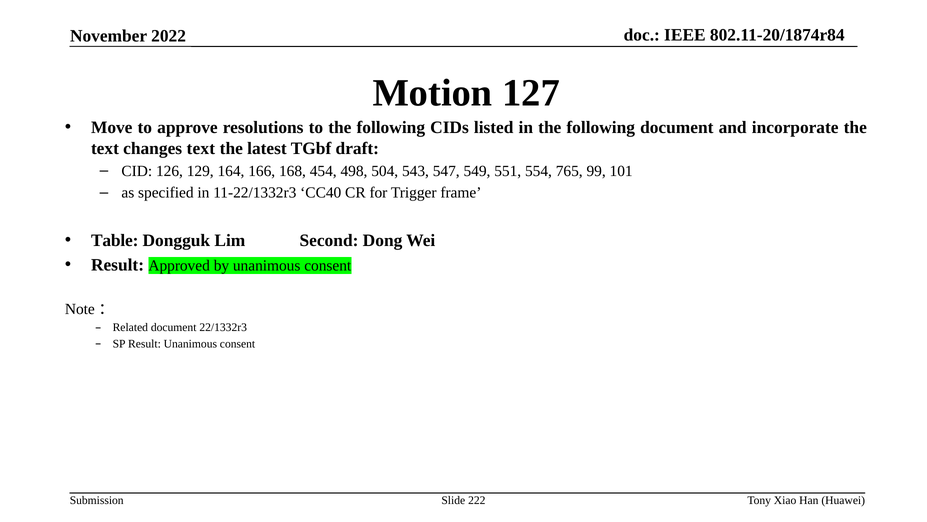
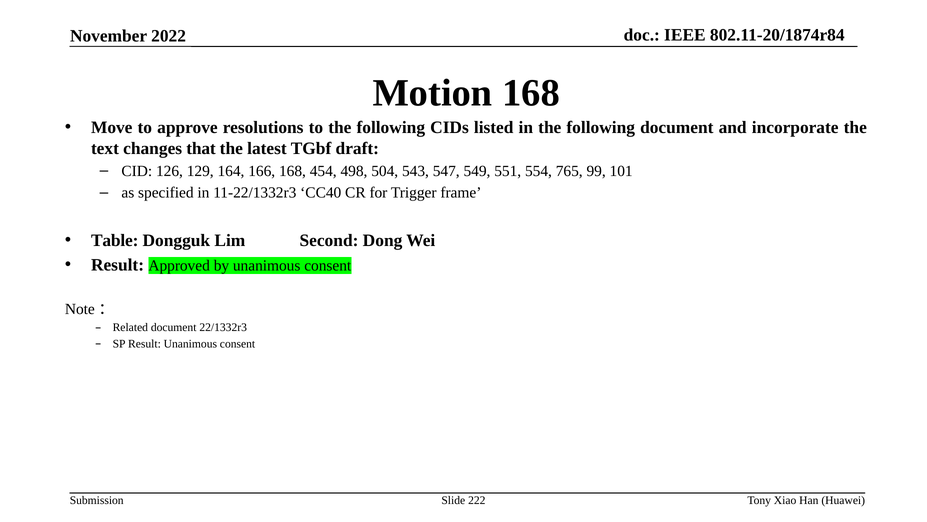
Motion 127: 127 -> 168
changes text: text -> that
